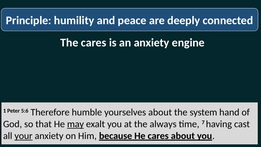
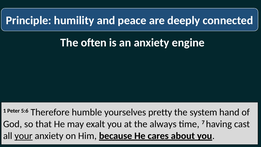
The cares: cares -> often
yourselves about: about -> pretty
may underline: present -> none
